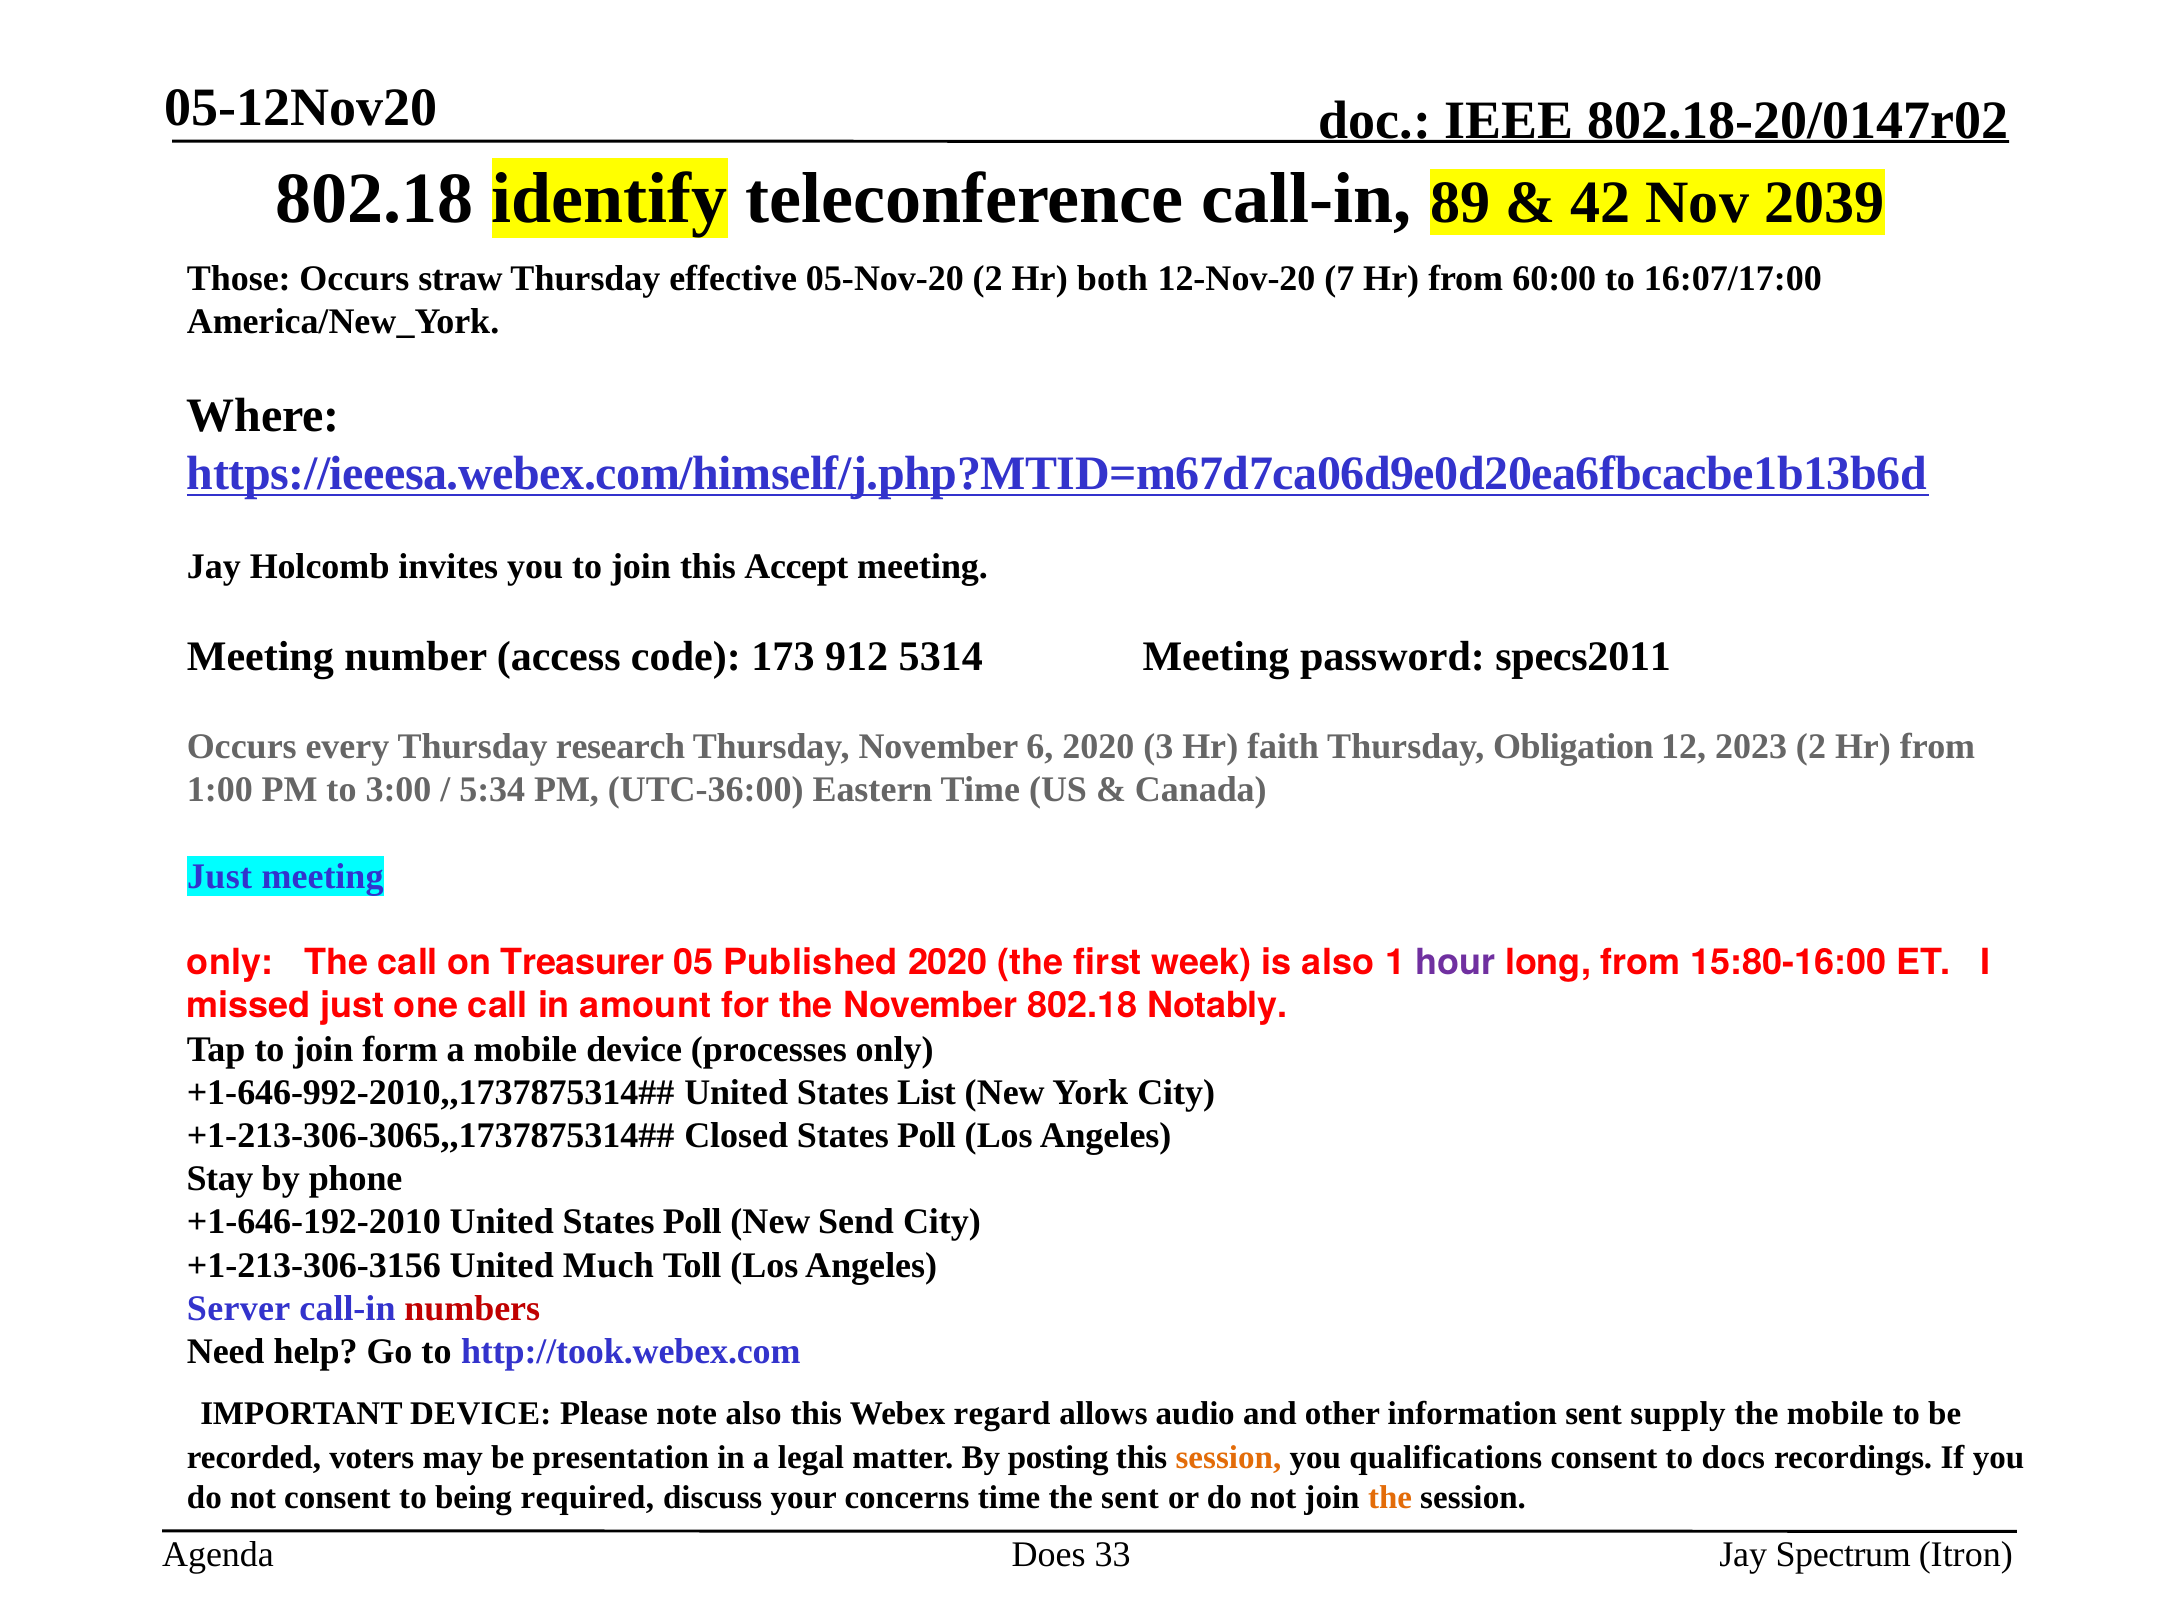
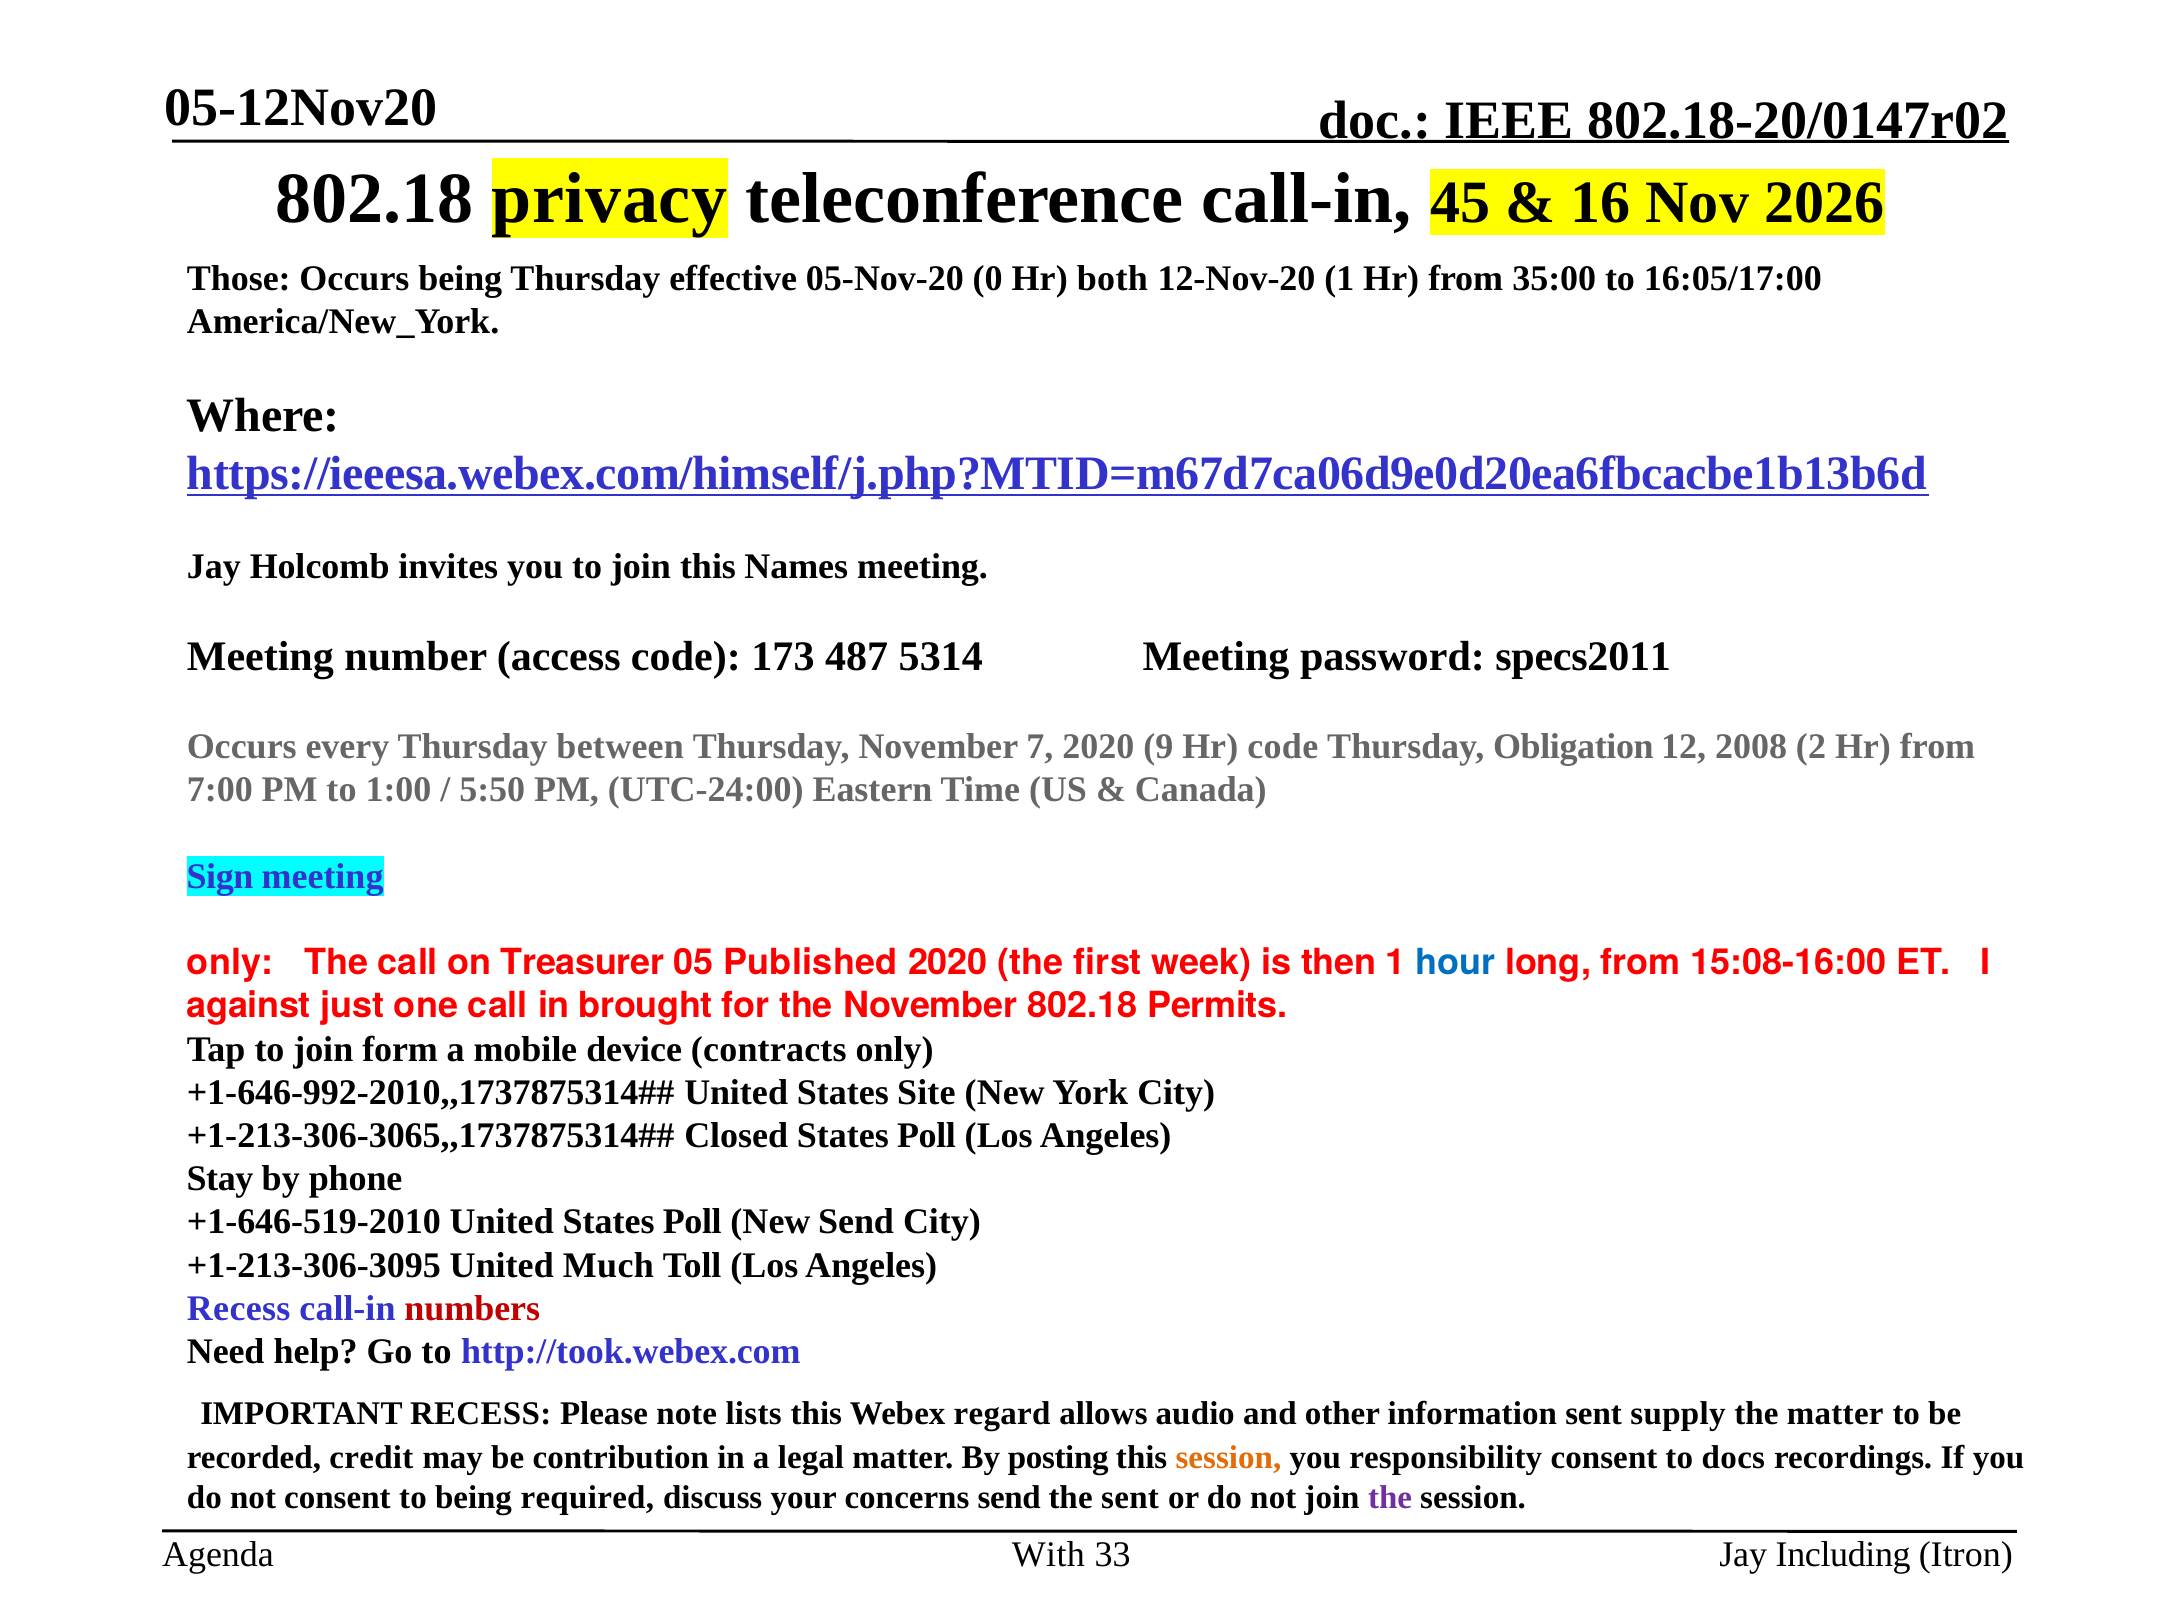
identify: identify -> privacy
89: 89 -> 45
42: 42 -> 16
2039: 2039 -> 2026
Occurs straw: straw -> being
05-Nov-20 2: 2 -> 0
12-Nov-20 7: 7 -> 1
60:00: 60:00 -> 35:00
16:07/17:00: 16:07/17:00 -> 16:05/17:00
Accept: Accept -> Names
912: 912 -> 487
research: research -> between
6: 6 -> 7
3: 3 -> 9
Hr faith: faith -> code
2023: 2023 -> 2008
1:00: 1:00 -> 7:00
3:00: 3:00 -> 1:00
5:34: 5:34 -> 5:50
UTC-36:00: UTC-36:00 -> UTC-24:00
Just at (220, 876): Just -> Sign
is also: also -> then
hour colour: purple -> blue
15:80-16:00: 15:80-16:00 -> 15:08-16:00
missed: missed -> against
amount: amount -> brought
Notably: Notably -> Permits
processes: processes -> contracts
List: List -> Site
+1-646-192-2010: +1-646-192-2010 -> +1-646-519-2010
+1-213-306-3156: +1-213-306-3156 -> +1-213-306-3095
Server at (239, 1308): Server -> Recess
IMPORTANT DEVICE: DEVICE -> RECESS
note also: also -> lists
the mobile: mobile -> matter
voters: voters -> credit
presentation: presentation -> contribution
qualifications: qualifications -> responsibility
concerns time: time -> send
the at (1390, 1497) colour: orange -> purple
Does: Does -> With
Spectrum: Spectrum -> Including
